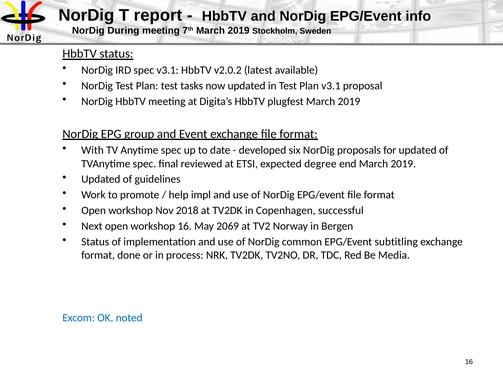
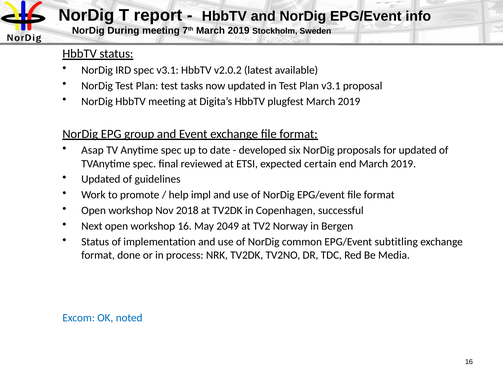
With: With -> Asap
degree: degree -> certain
2069: 2069 -> 2049
